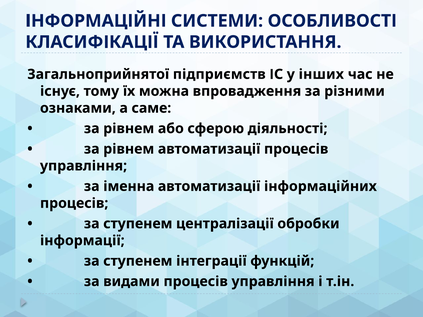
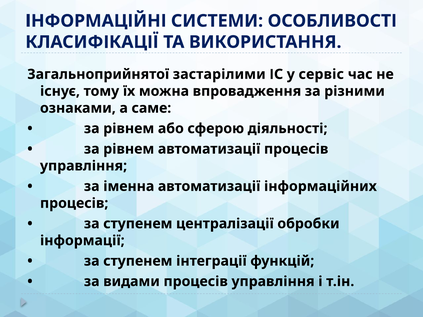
підприємств: підприємств -> застарілими
інших: інших -> сервіс
